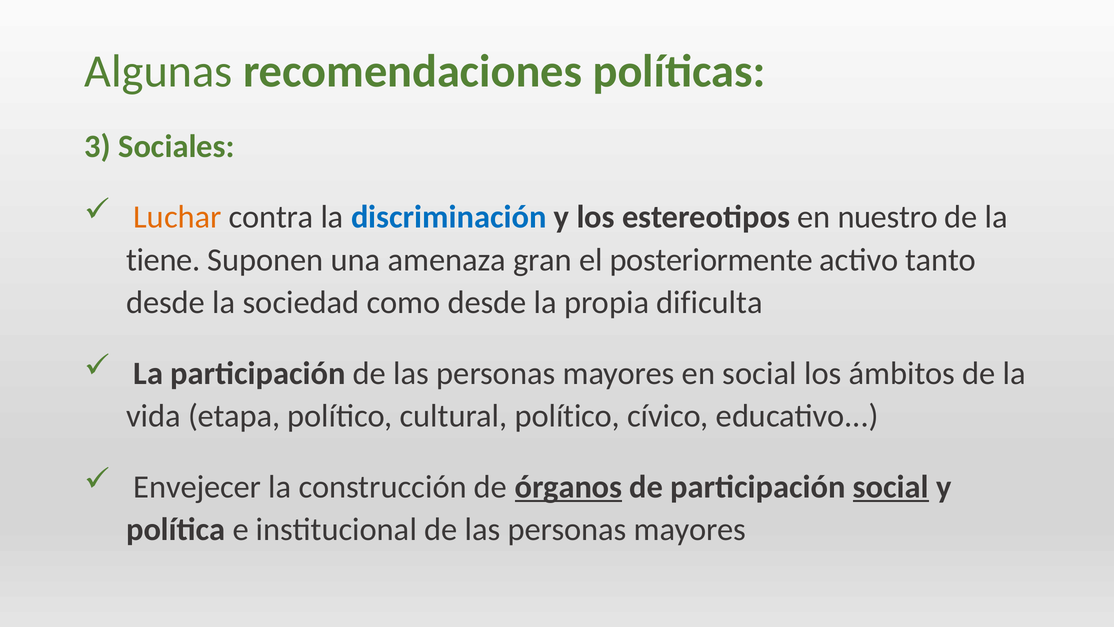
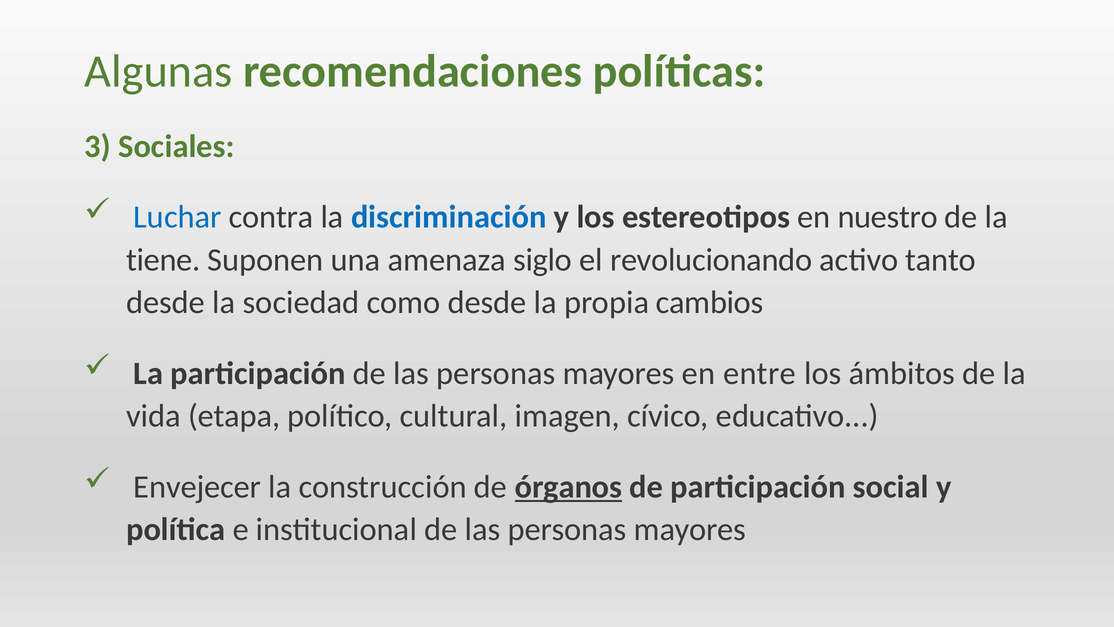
Luchar colour: orange -> blue
gran: gran -> siglo
posteriormente: posteriormente -> revolucionando
dificulta: dificulta -> cambios
en social: social -> entre
cultural político: político -> imagen
social at (891, 487) underline: present -> none
